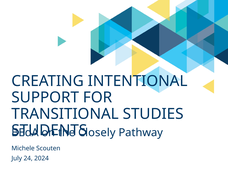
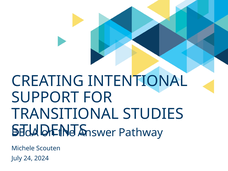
Closely: Closely -> Answer
